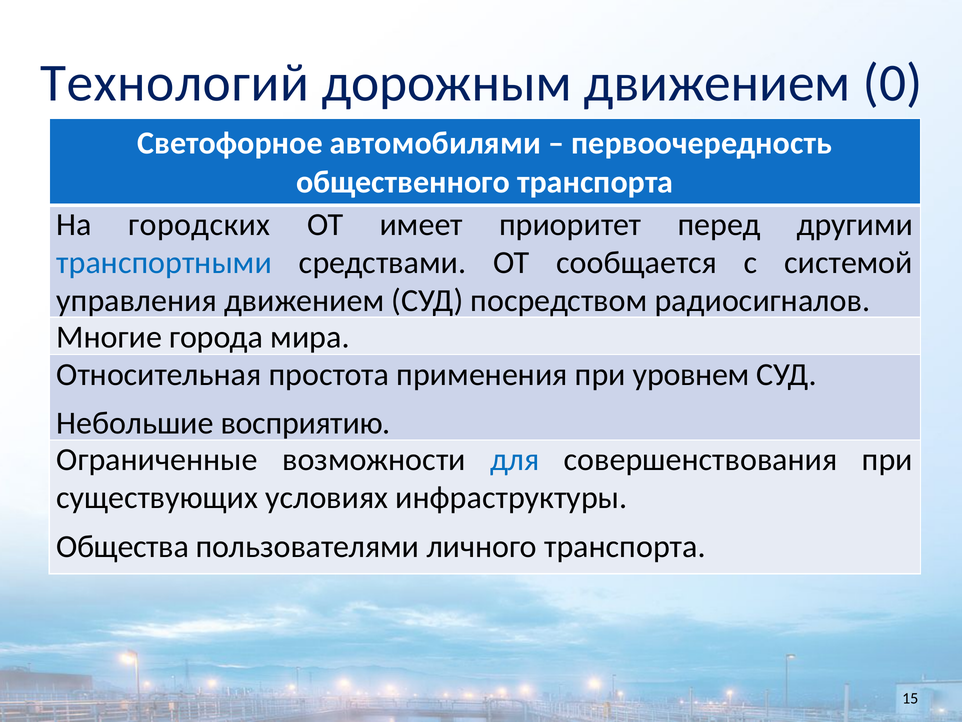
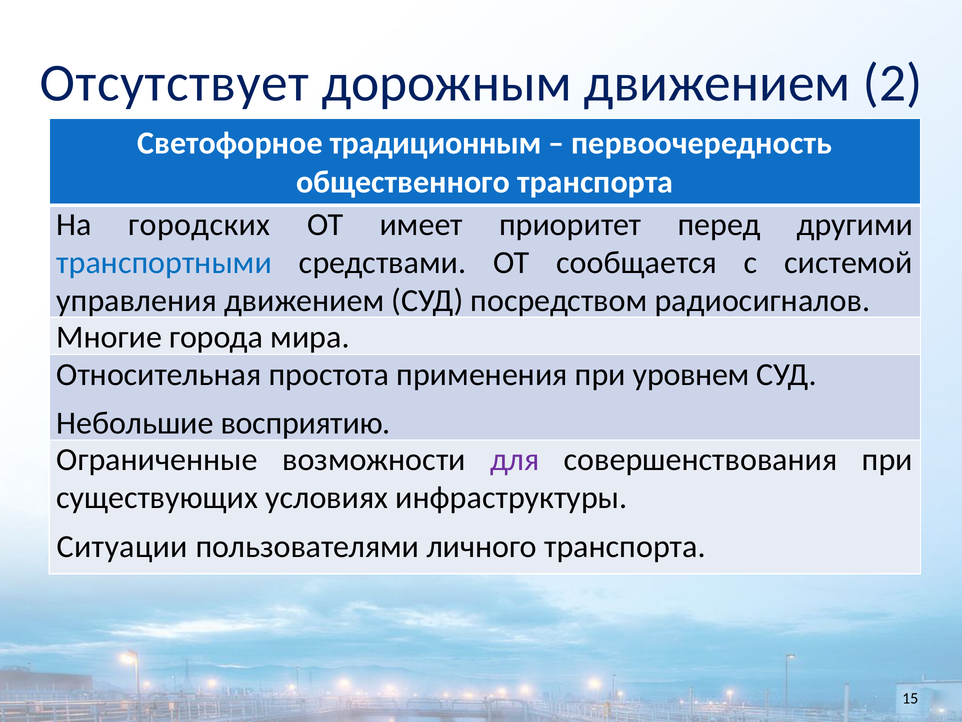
Технологий: Технологий -> Отсутствует
0: 0 -> 2
автомобилями: автомобилями -> традиционным
для colour: blue -> purple
Общества: Общества -> Ситуации
